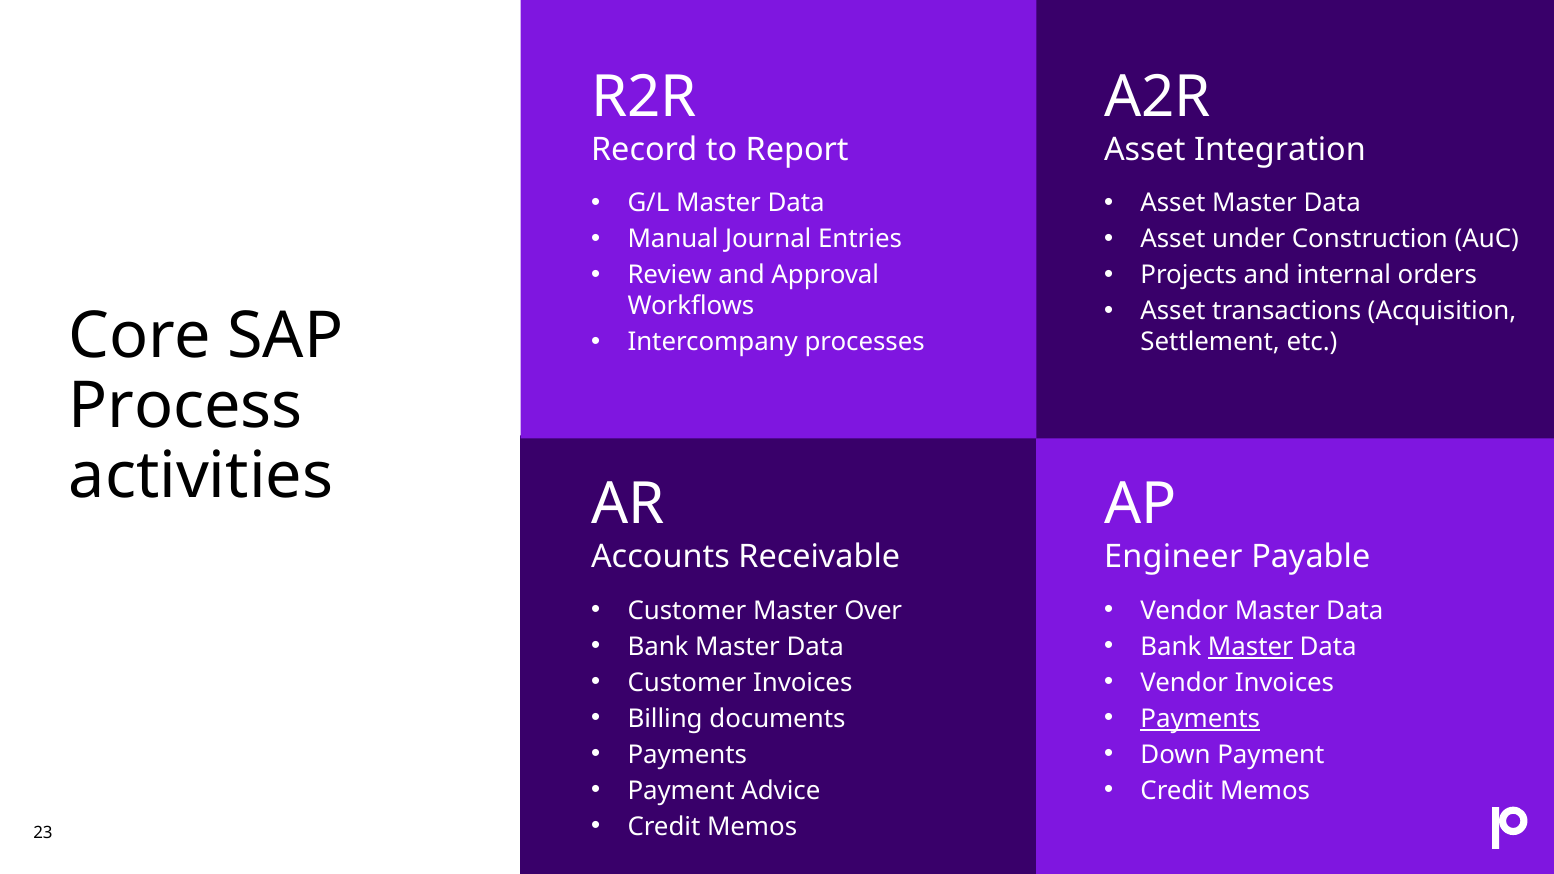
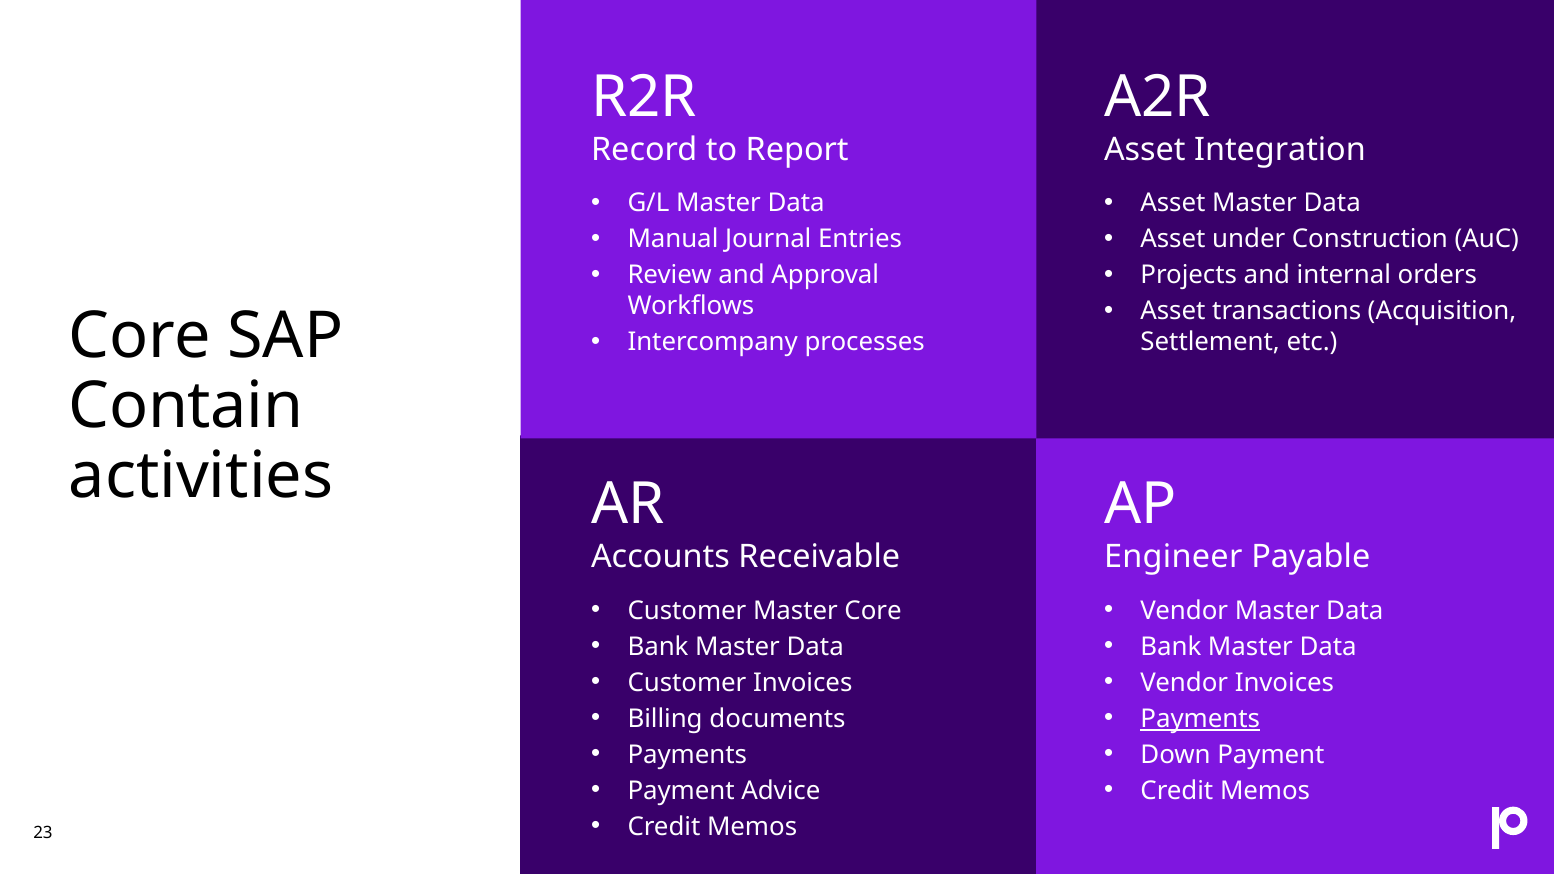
Process: Process -> Contain
Master Over: Over -> Core
Master at (1250, 647) underline: present -> none
